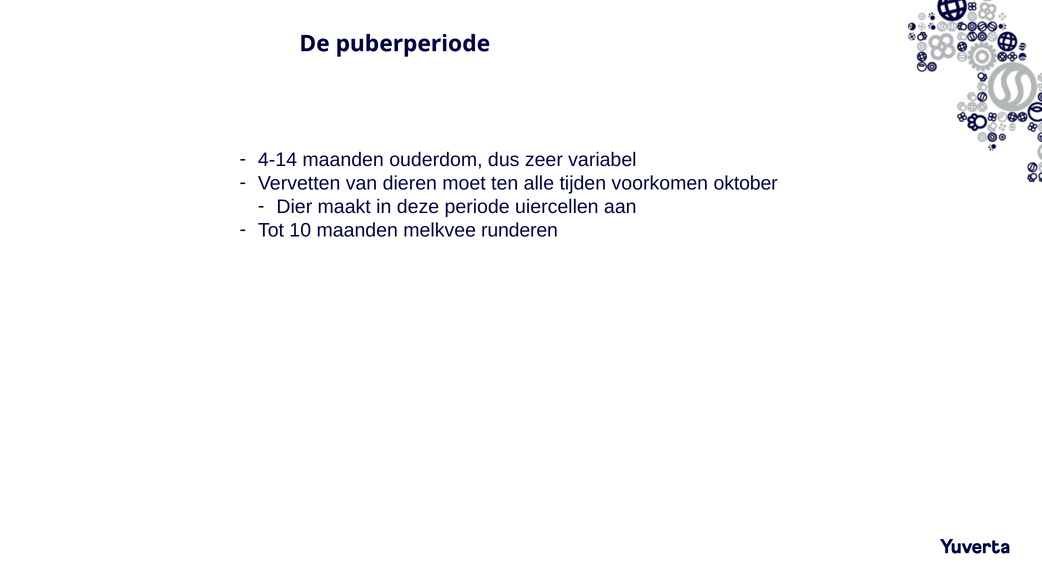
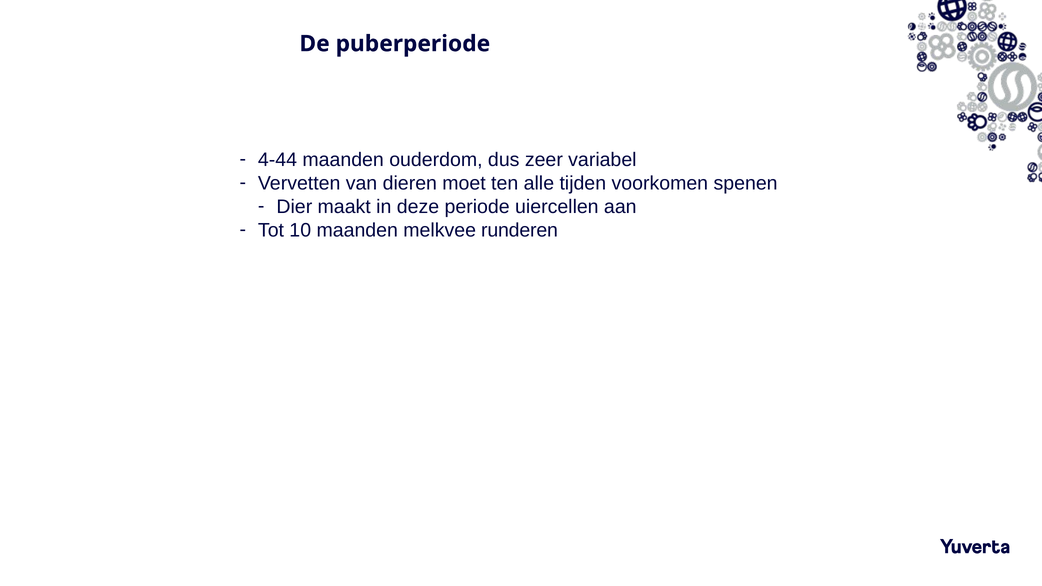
4-14: 4-14 -> 4-44
oktober: oktober -> spenen
